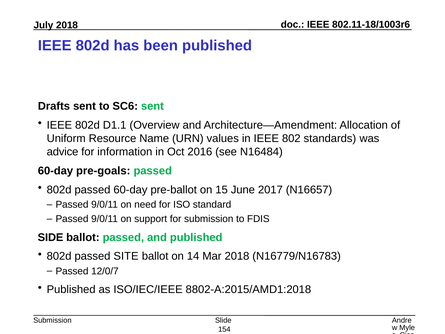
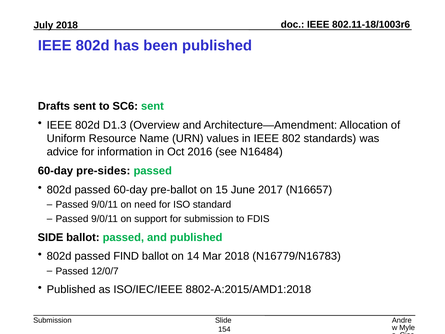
D1.1: D1.1 -> D1.3
pre-goals: pre-goals -> pre-sides
SITE: SITE -> FIND
